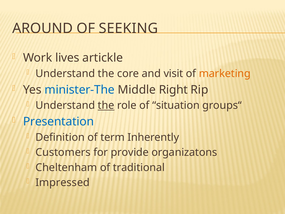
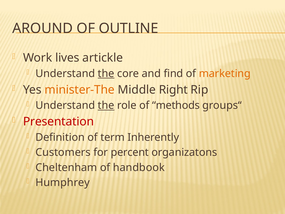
SEEKING: SEEKING -> OUTLINE
the at (106, 73) underline: none -> present
visit: visit -> find
minister-The colour: blue -> orange
situation: situation -> methods
Presentation colour: blue -> red
provide: provide -> percent
traditional: traditional -> handbook
Impressed: Impressed -> Humphrey
